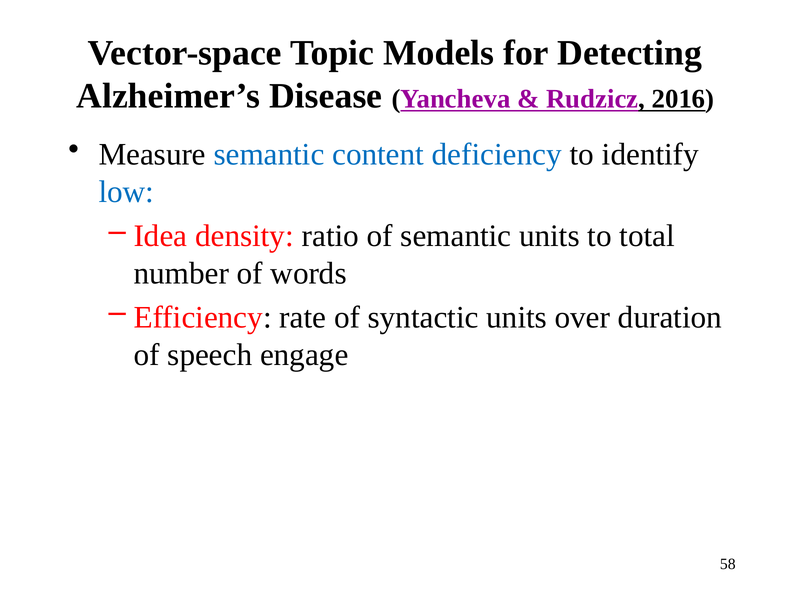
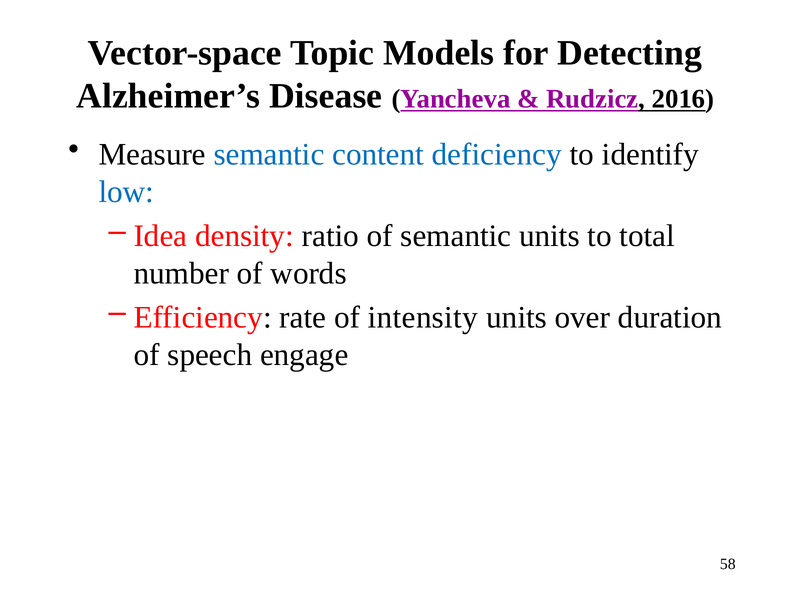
syntactic: syntactic -> intensity
